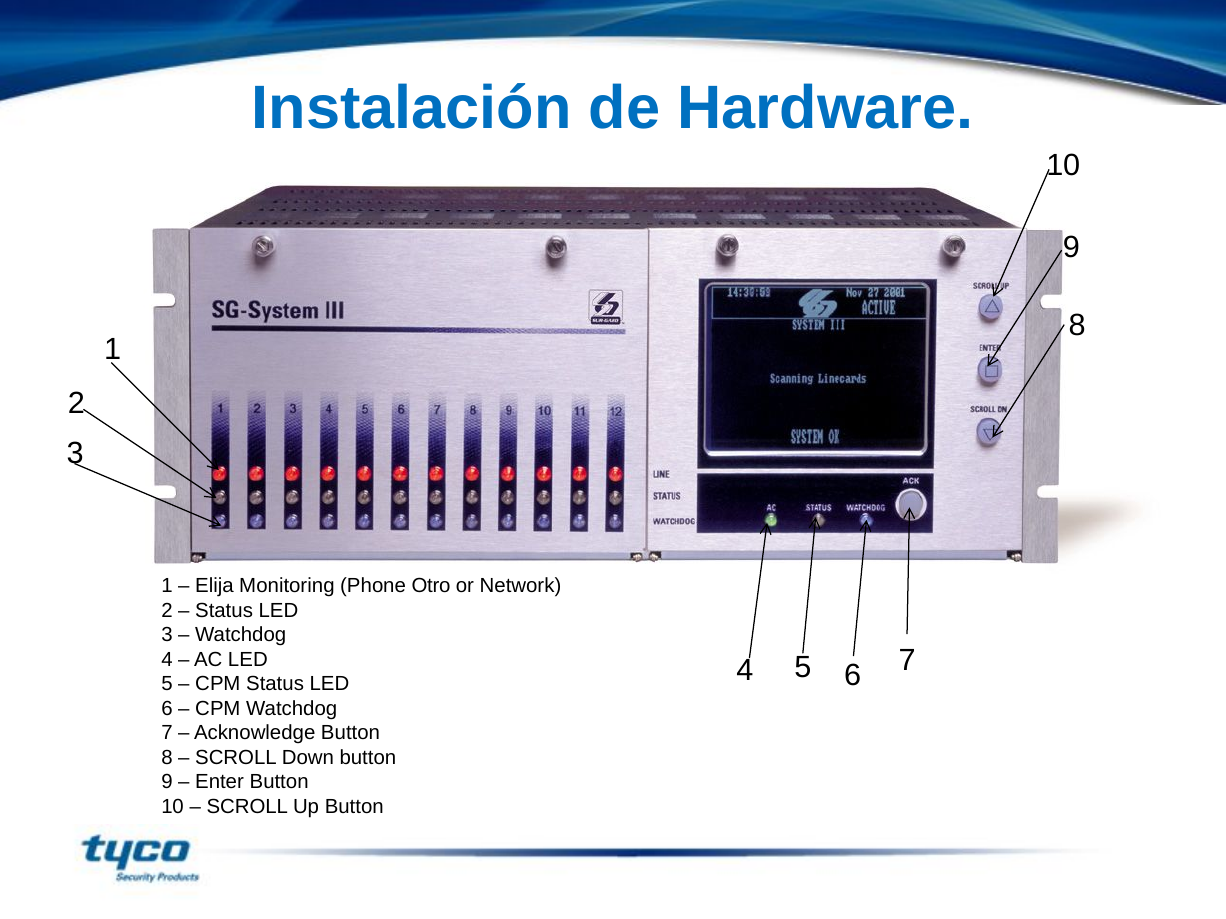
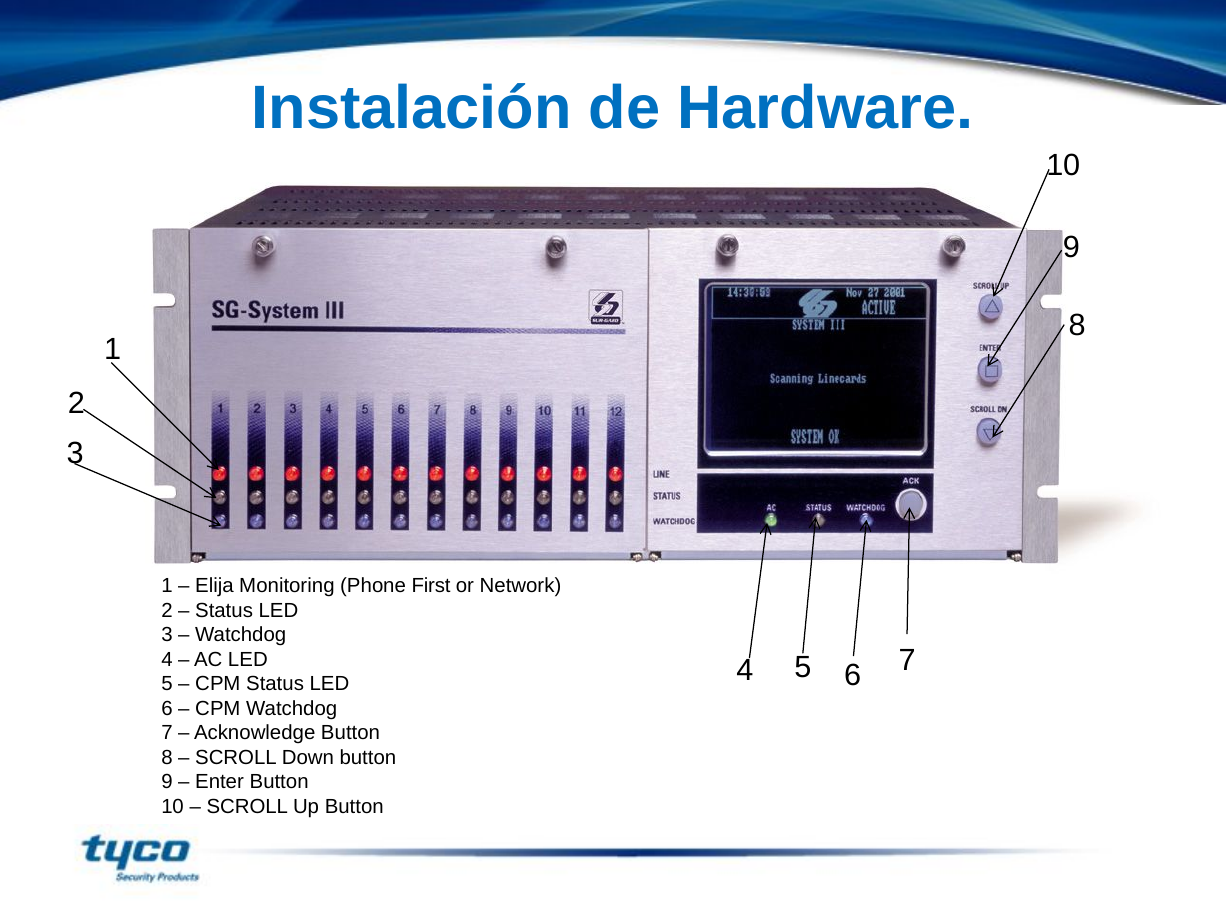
Otro: Otro -> First
